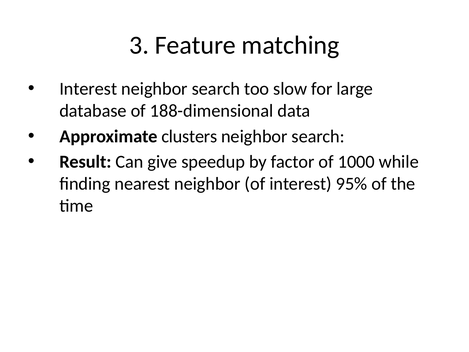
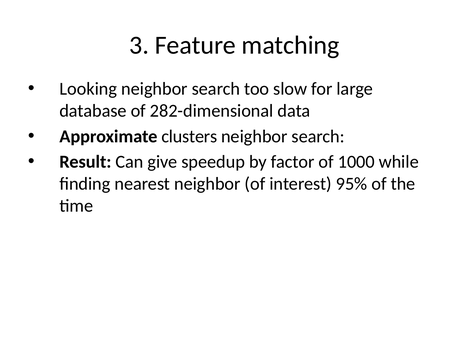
Interest at (88, 89): Interest -> Looking
188-dimensional: 188-dimensional -> 282-dimensional
